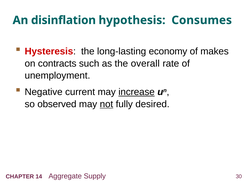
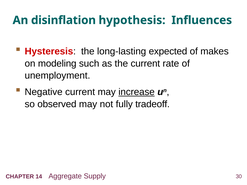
Consumes: Consumes -> Influences
economy: economy -> expected
contracts: contracts -> modeling
the overall: overall -> current
not underline: present -> none
desired: desired -> tradeoff
